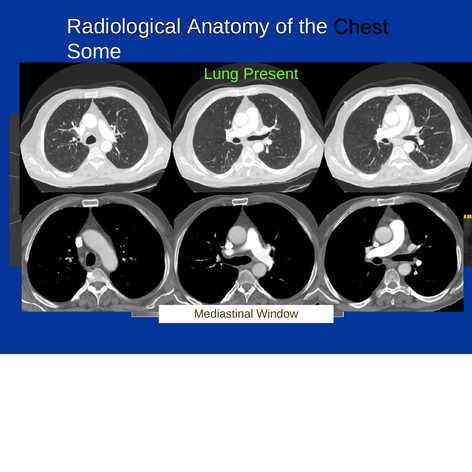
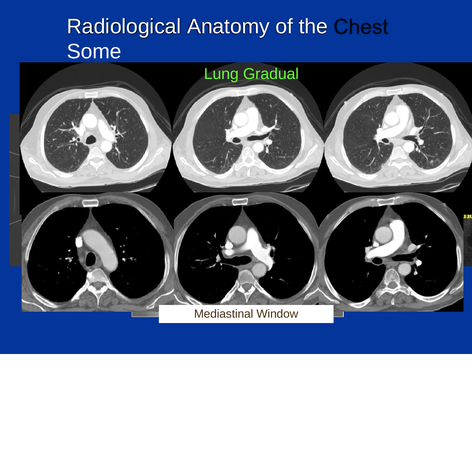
Present: Present -> Gradual
